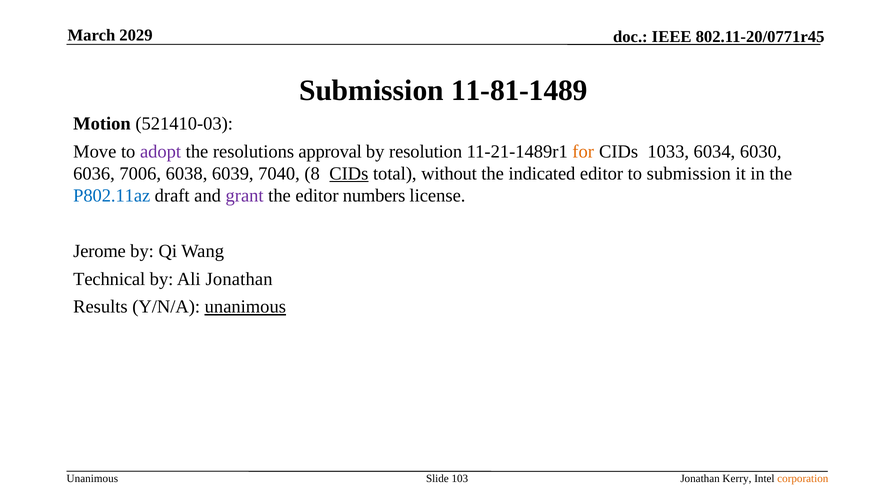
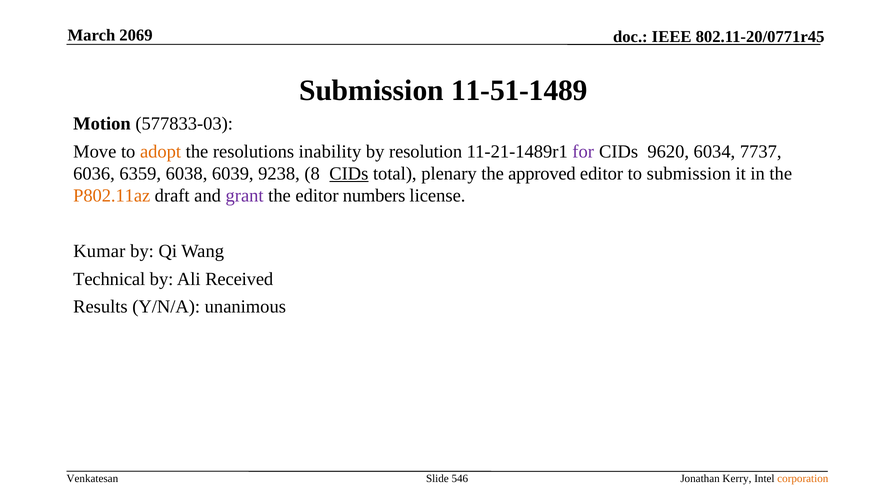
2029: 2029 -> 2069
11-81-1489: 11-81-1489 -> 11-51-1489
521410-03: 521410-03 -> 577833-03
adopt colour: purple -> orange
approval: approval -> inability
for colour: orange -> purple
1033: 1033 -> 9620
6030: 6030 -> 7737
7006: 7006 -> 6359
7040: 7040 -> 9238
without: without -> plenary
indicated: indicated -> approved
P802.11az colour: blue -> orange
Jerome: Jerome -> Kumar
Ali Jonathan: Jonathan -> Received
unanimous at (245, 307) underline: present -> none
Unanimous at (92, 478): Unanimous -> Venkatesan
103: 103 -> 546
